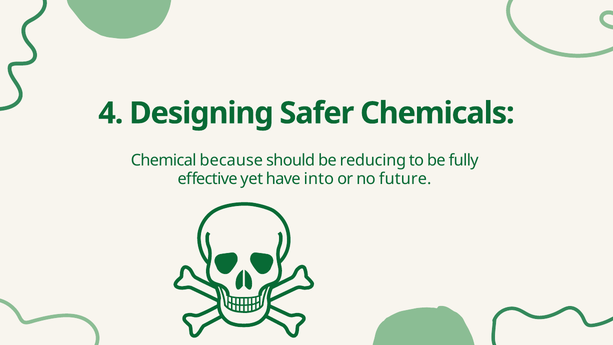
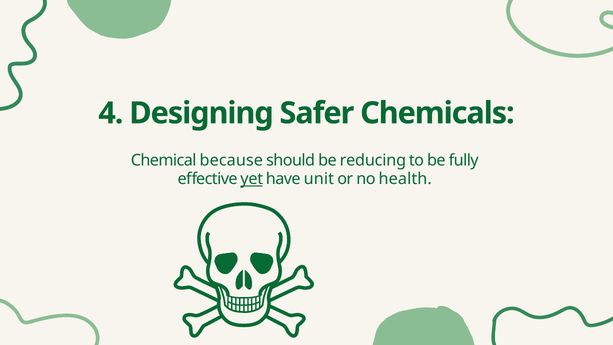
yet underline: none -> present
into: into -> unit
future: future -> health
